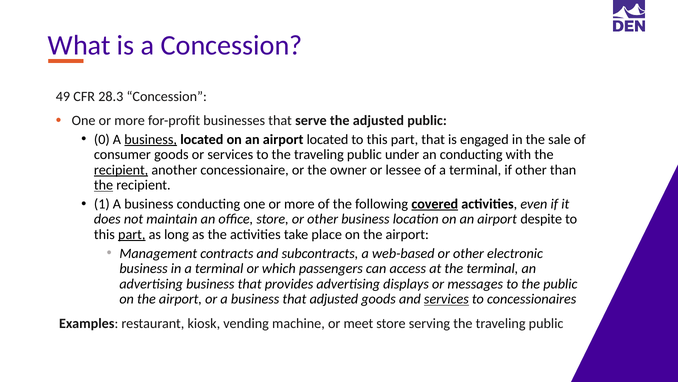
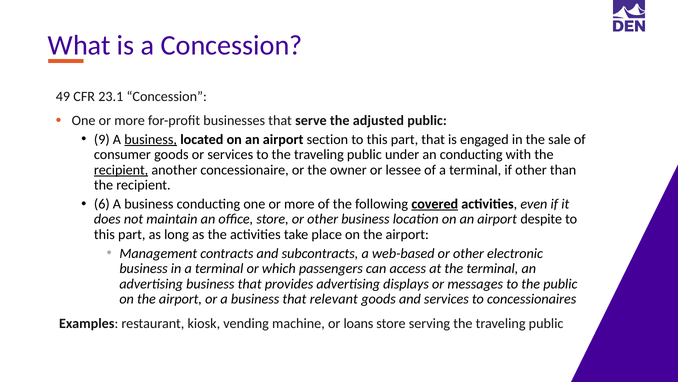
28.3: 28.3 -> 23.1
0: 0 -> 9
airport located: located -> section
the at (104, 185) underline: present -> none
1: 1 -> 6
part at (132, 234) underline: present -> none
that adjusted: adjusted -> relevant
services at (446, 299) underline: present -> none
meet: meet -> loans
